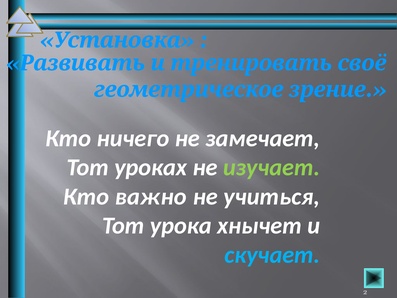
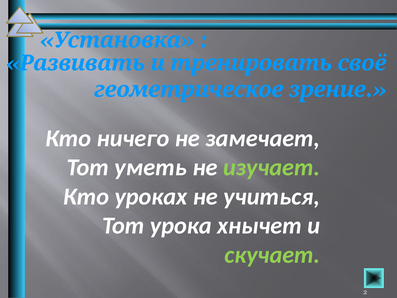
уроках: уроках -> уметь
важно: важно -> уроках
скучает colour: light blue -> light green
